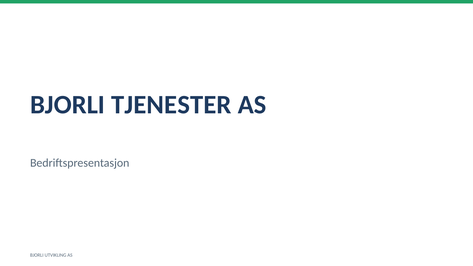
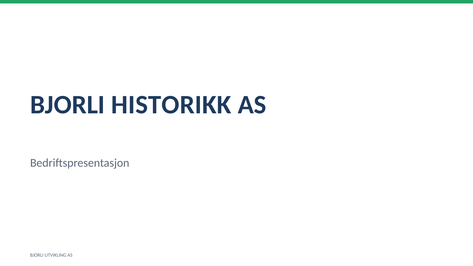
TJENESTER: TJENESTER -> HISTORIKK
